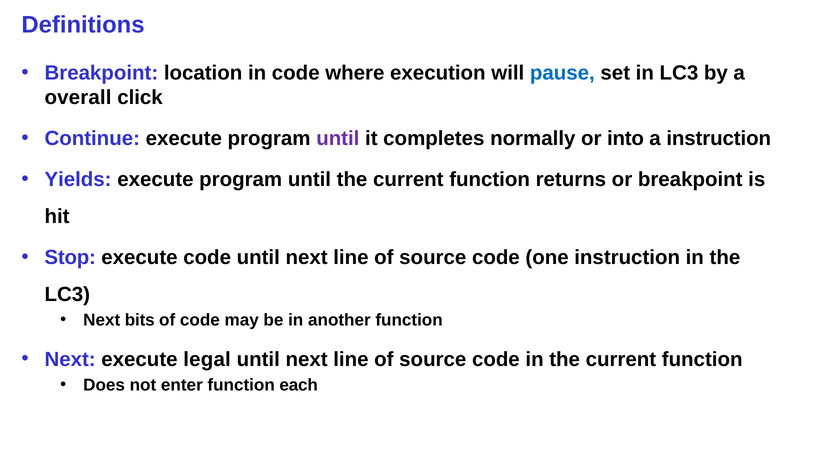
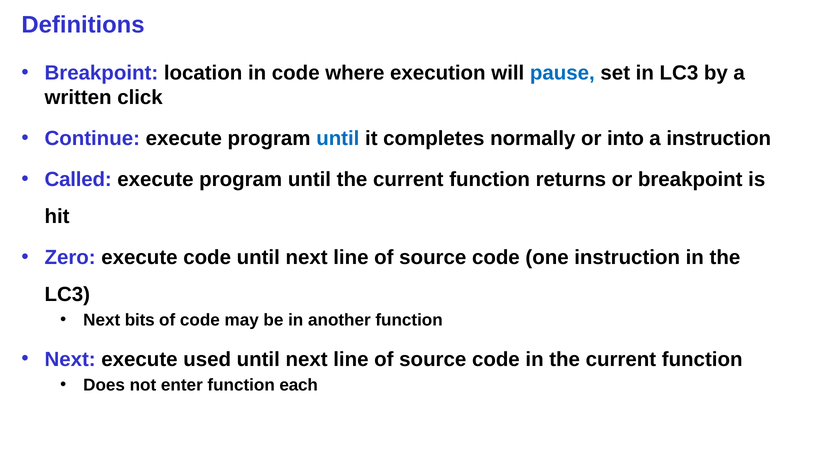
overall: overall -> written
until at (338, 139) colour: purple -> blue
Yields: Yields -> Called
Stop: Stop -> Zero
legal: legal -> used
